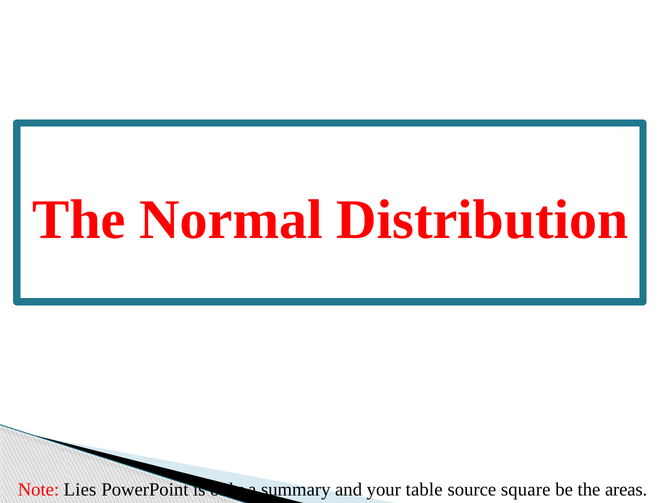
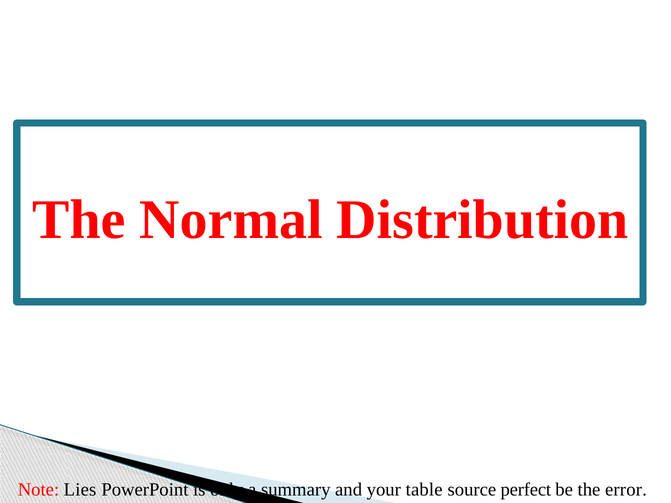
square: square -> perfect
areas: areas -> error
